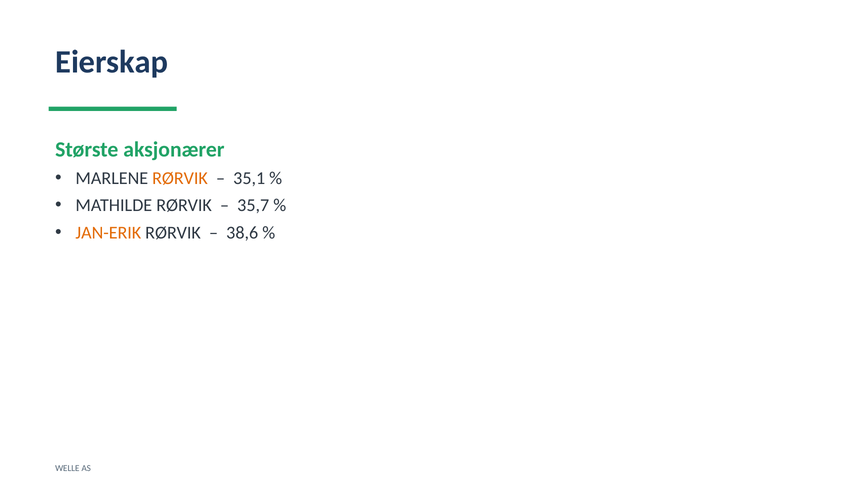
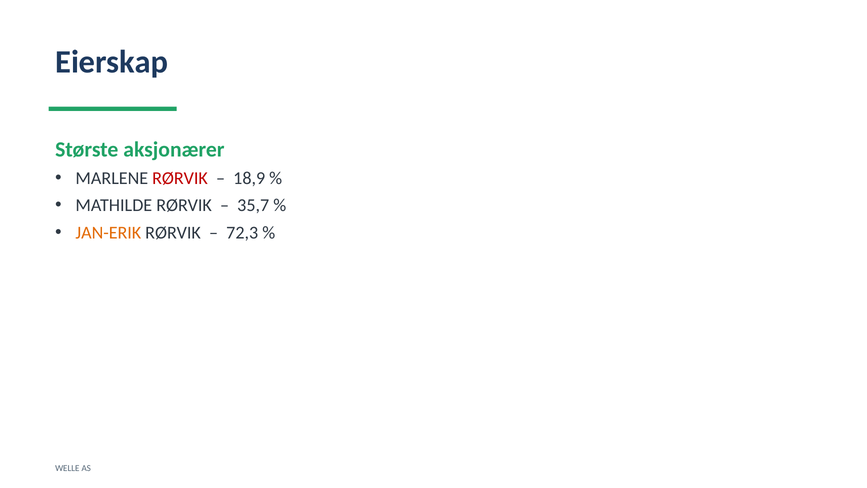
RØRVIK at (180, 178) colour: orange -> red
35,1: 35,1 -> 18,9
38,6: 38,6 -> 72,3
